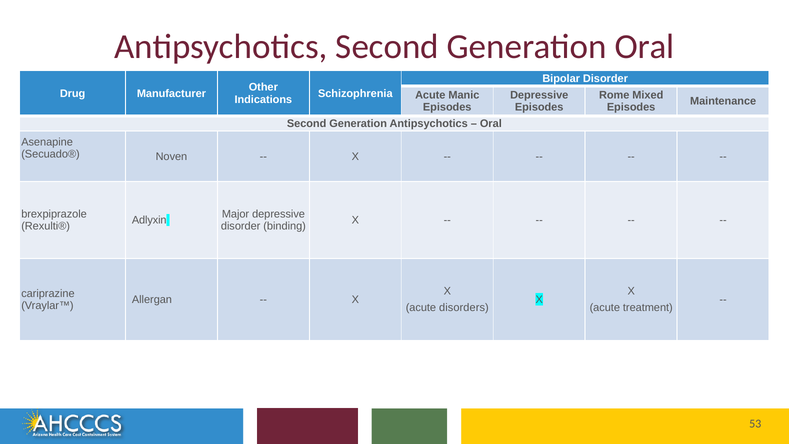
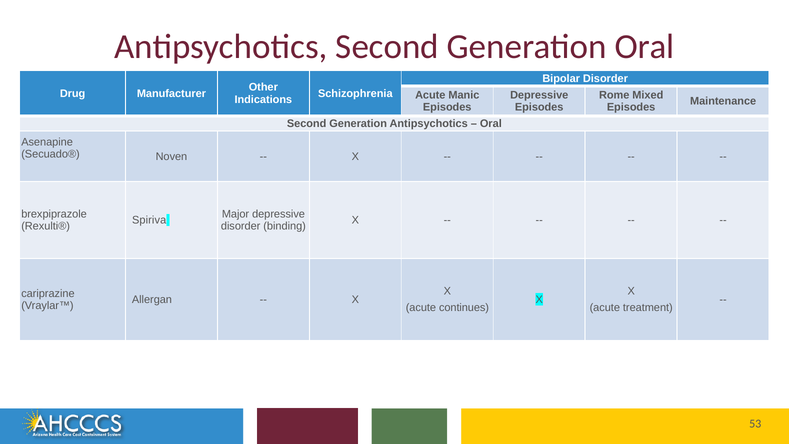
Adlyxin: Adlyxin -> Spiriva
disorders: disorders -> continues
